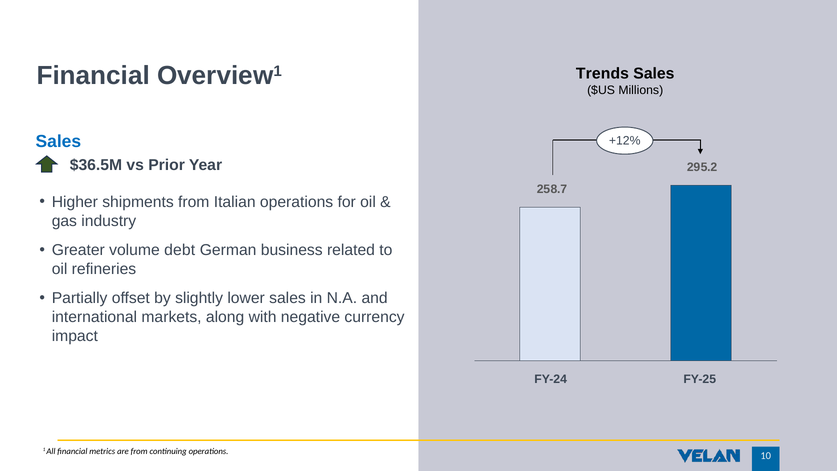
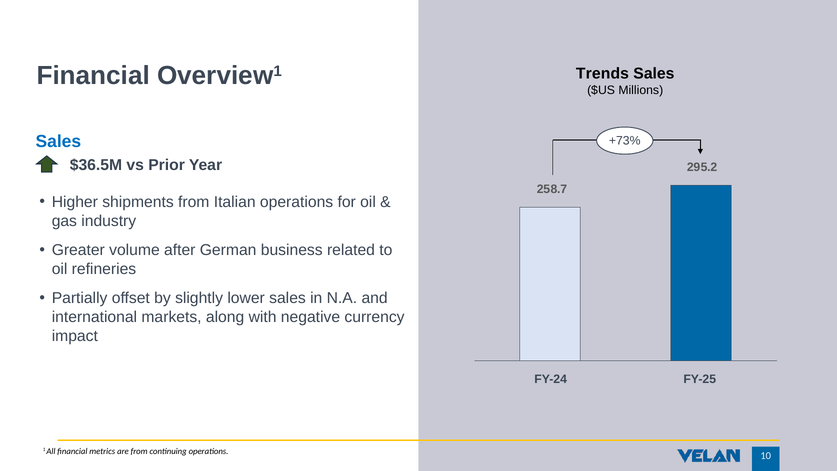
+12%: +12% -> +73%
debt: debt -> after
